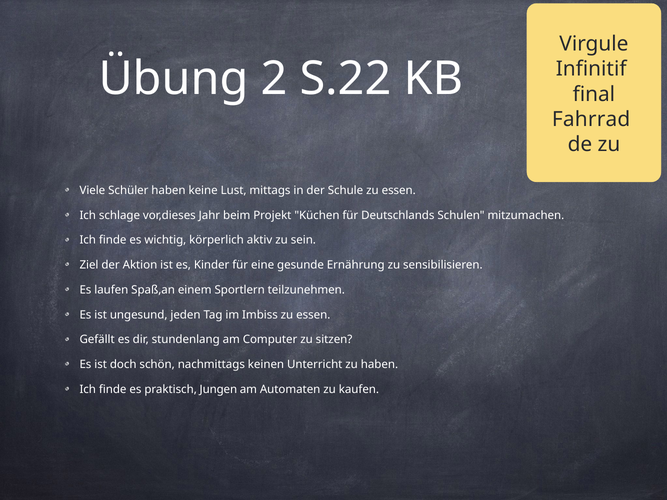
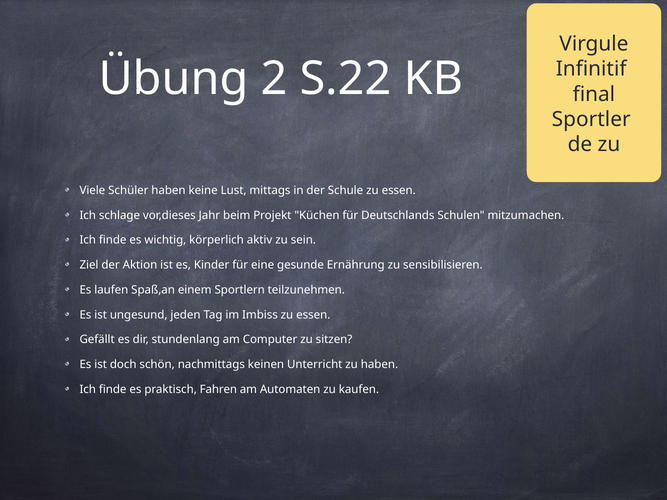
Fahrrad: Fahrrad -> Sportler
Jungen: Jungen -> Fahren
